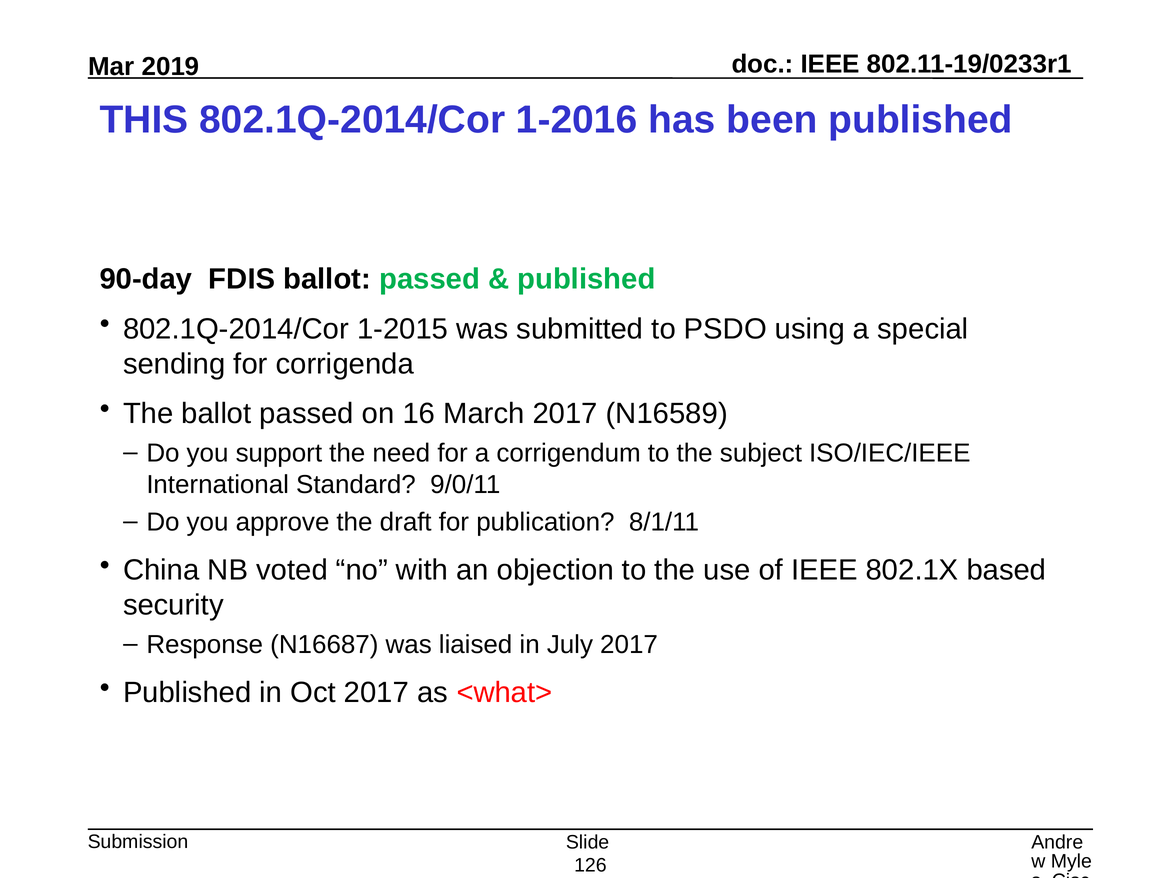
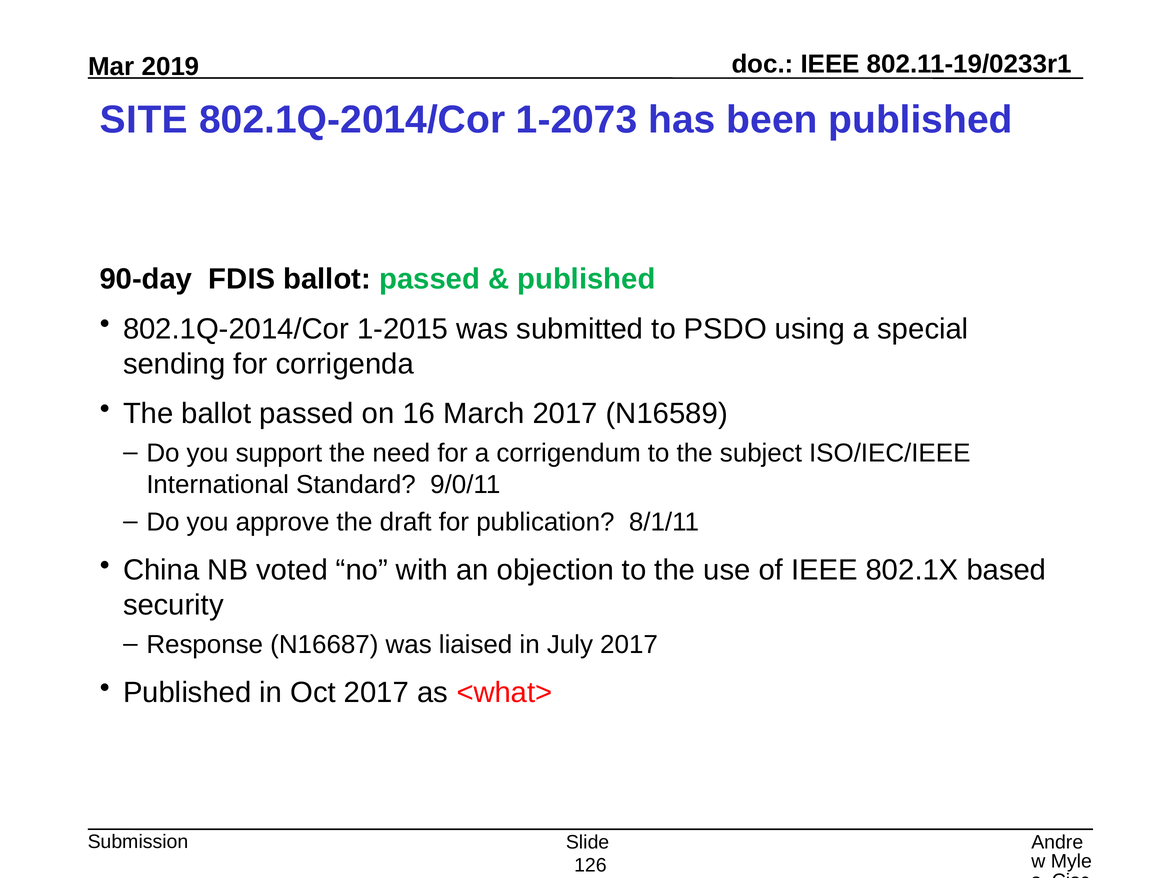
THIS: THIS -> SITE
1-2016: 1-2016 -> 1-2073
